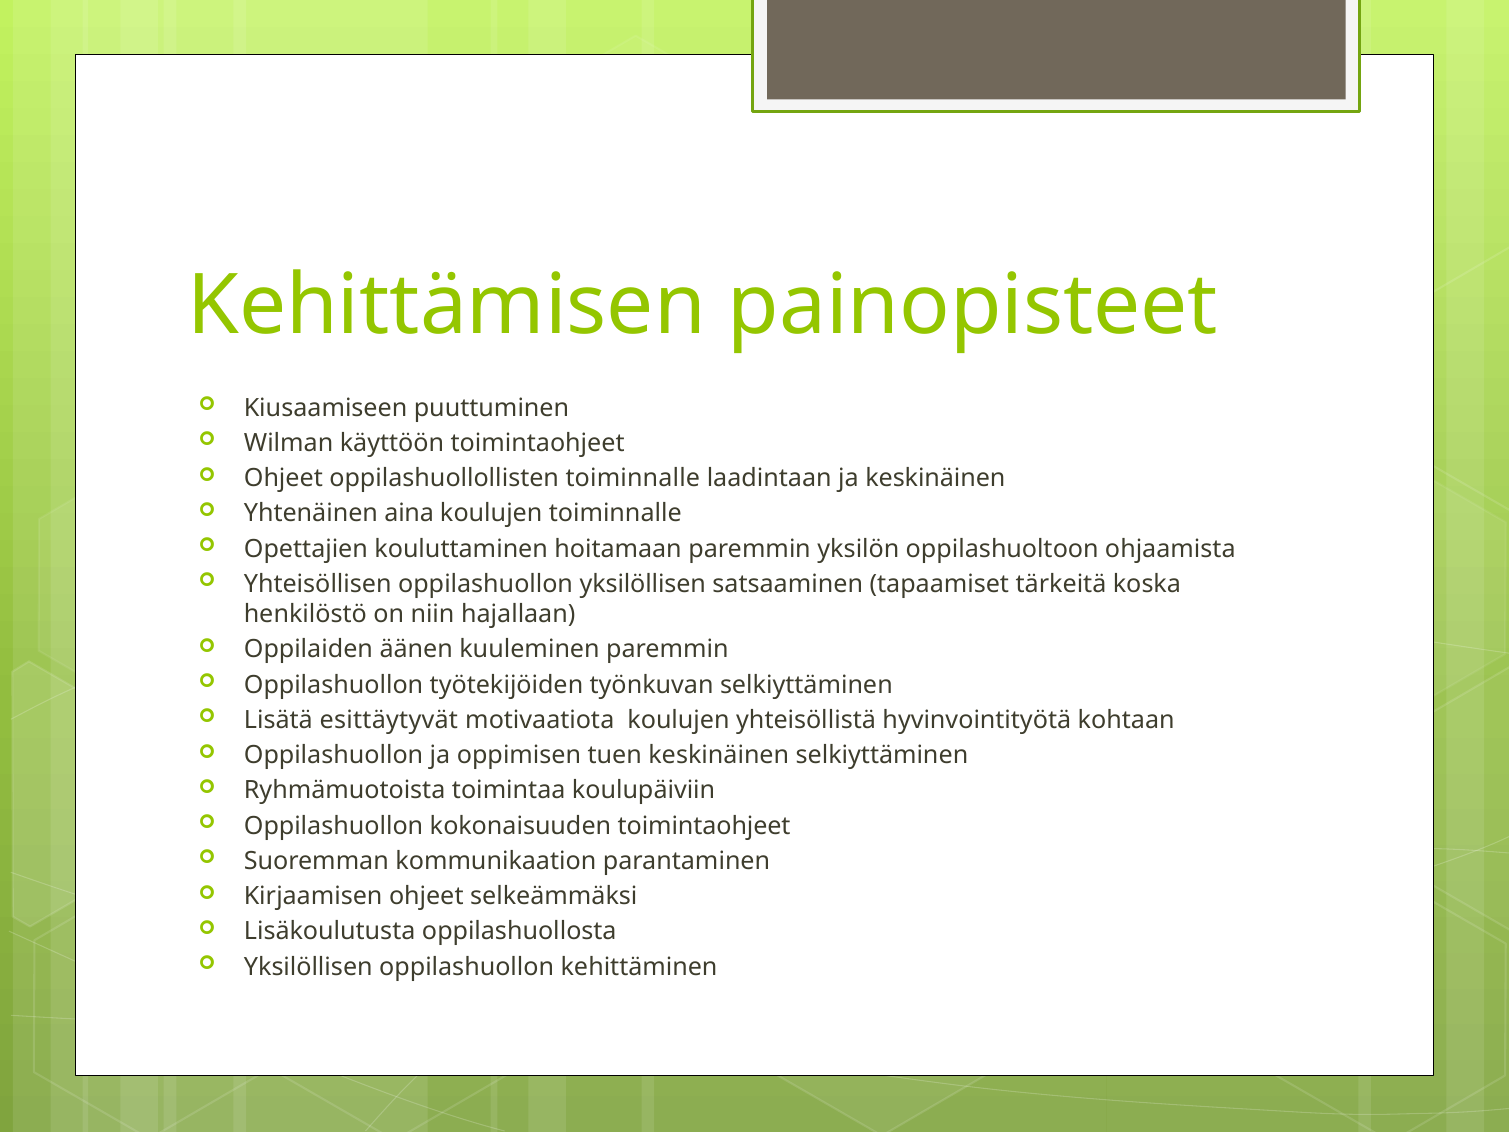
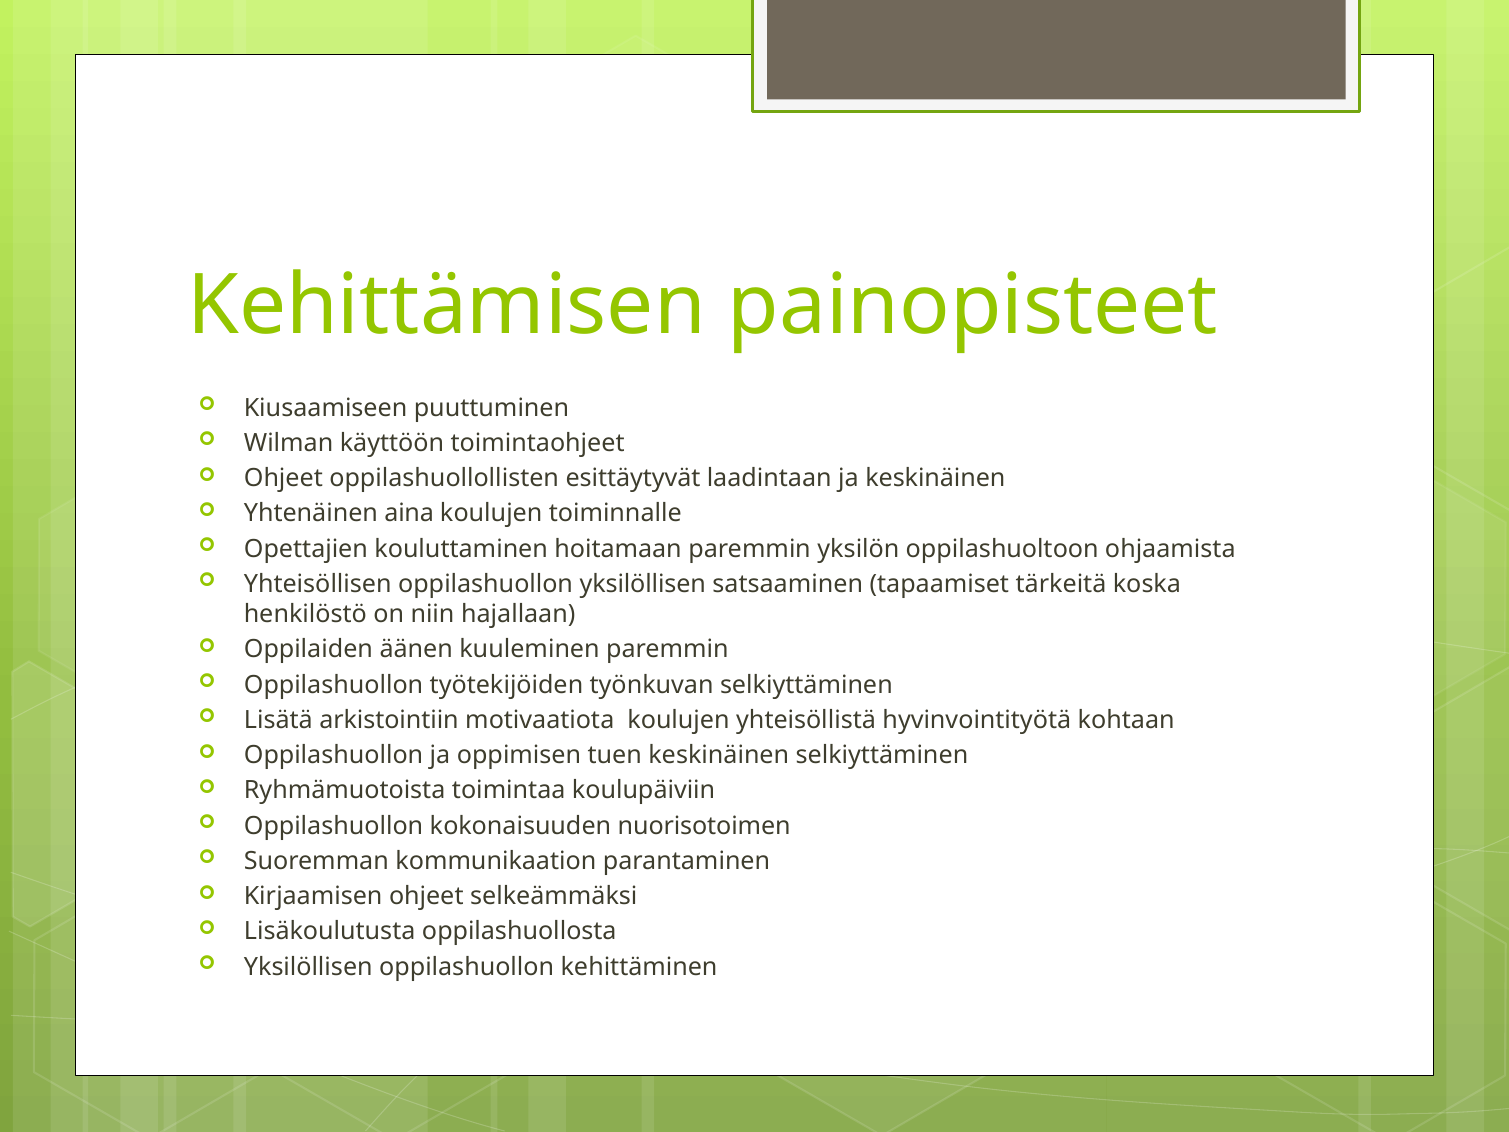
oppilashuollollisten toiminnalle: toiminnalle -> esittäytyvät
esittäytyvät: esittäytyvät -> arkistointiin
kokonaisuuden toimintaohjeet: toimintaohjeet -> nuorisotoimen
